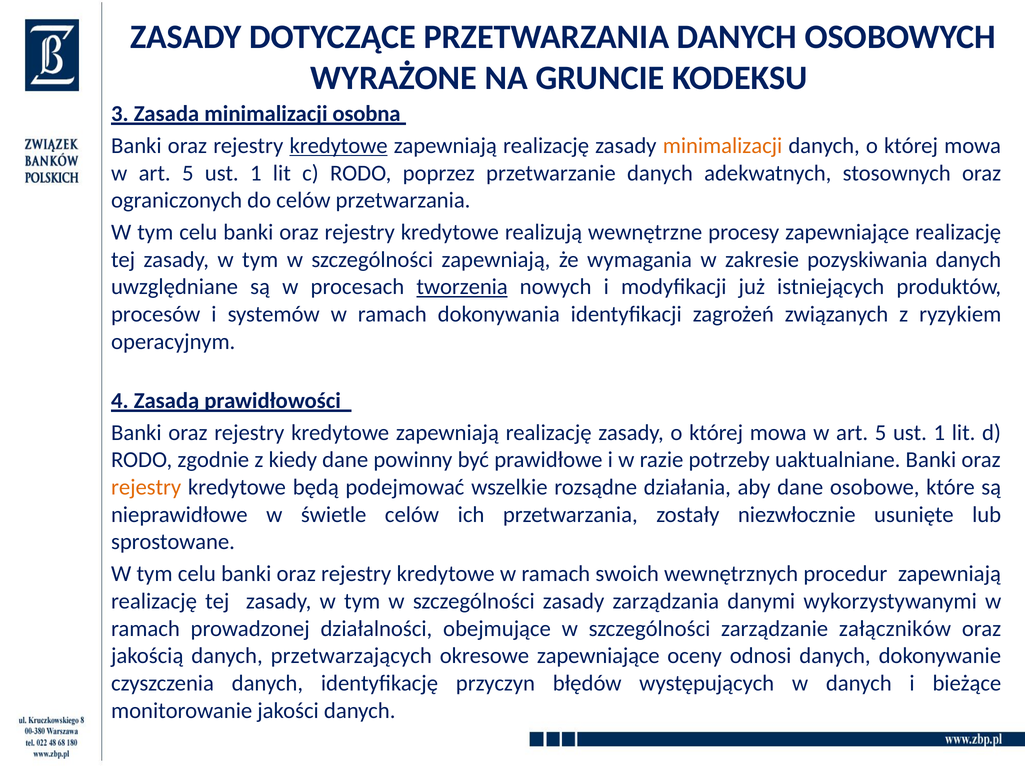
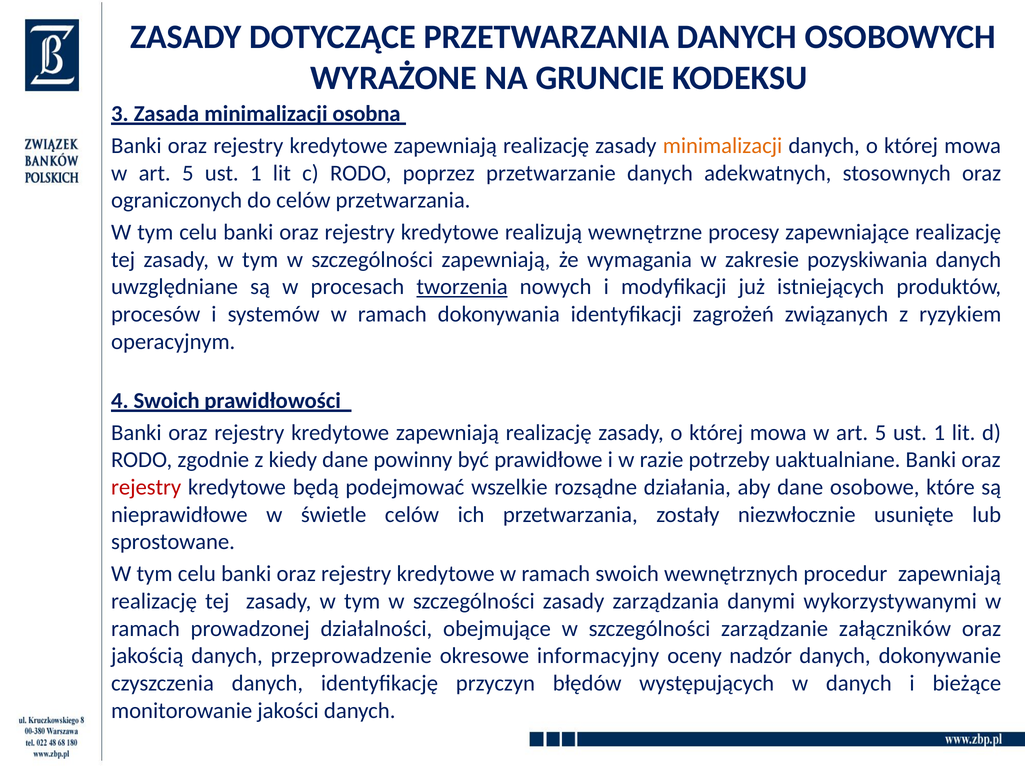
kredytowe at (339, 146) underline: present -> none
4 Zasadą: Zasadą -> Swoich
rejestry at (146, 487) colour: orange -> red
przetwarzających: przetwarzających -> przeprowadzenie
okresowe zapewniające: zapewniające -> informacyjny
odnosi: odnosi -> nadzór
